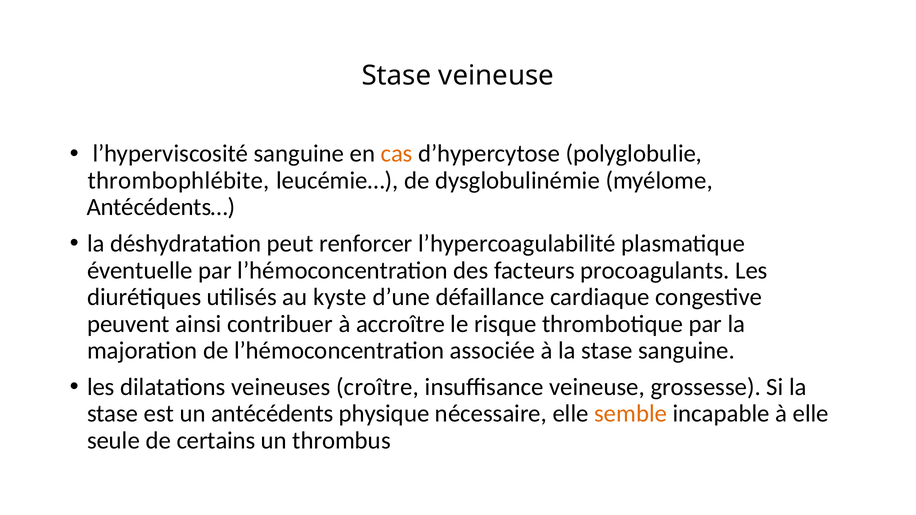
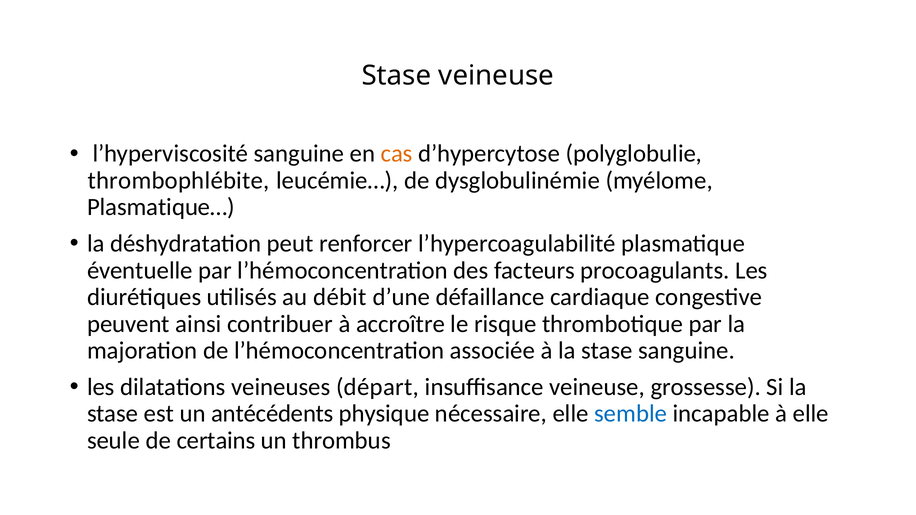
Antécédents…: Antécédents… -> Plasmatique…
kyste: kyste -> débit
croître: croître -> départ
semble colour: orange -> blue
